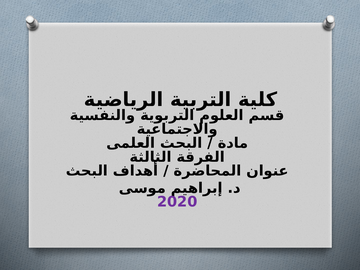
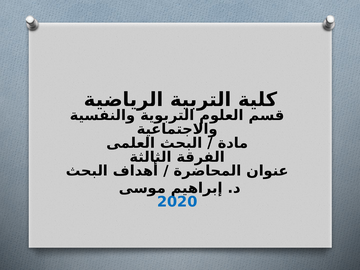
2020 colour: purple -> blue
